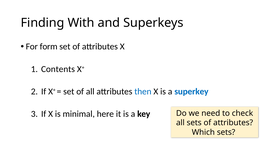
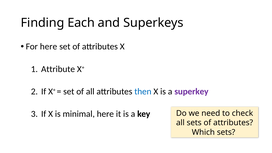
With: With -> Each
For form: form -> here
Contents: Contents -> Attribute
superkey colour: blue -> purple
